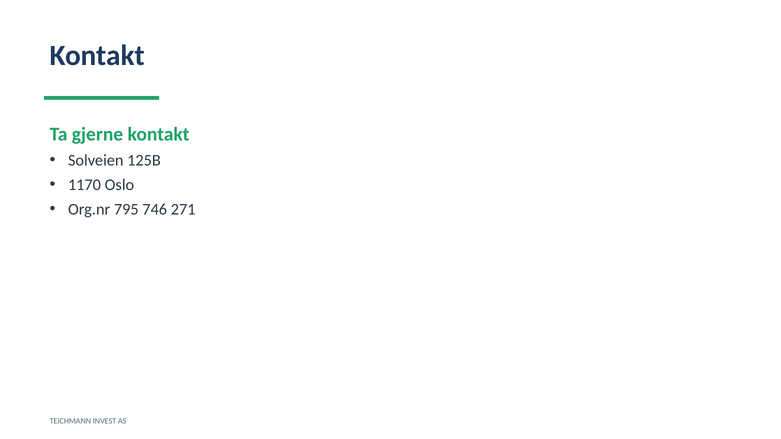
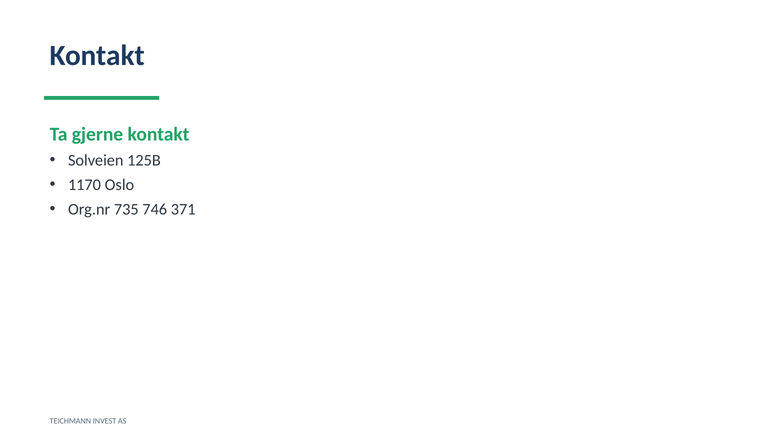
795: 795 -> 735
271: 271 -> 371
